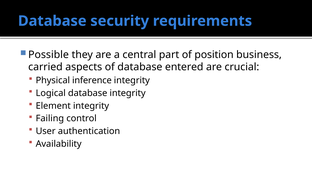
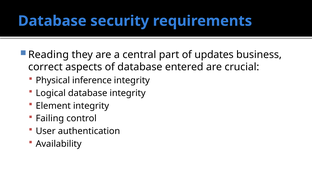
Possible: Possible -> Reading
position: position -> updates
carried: carried -> correct
